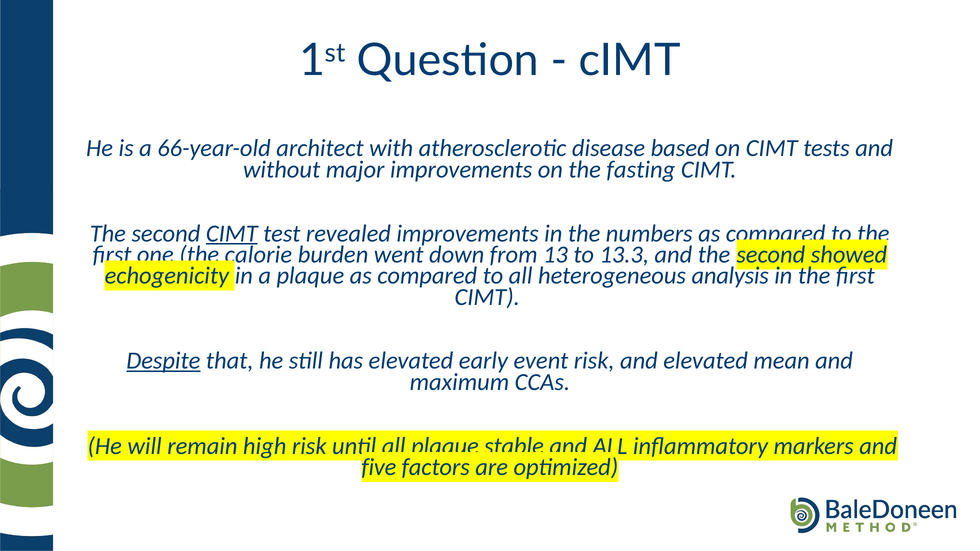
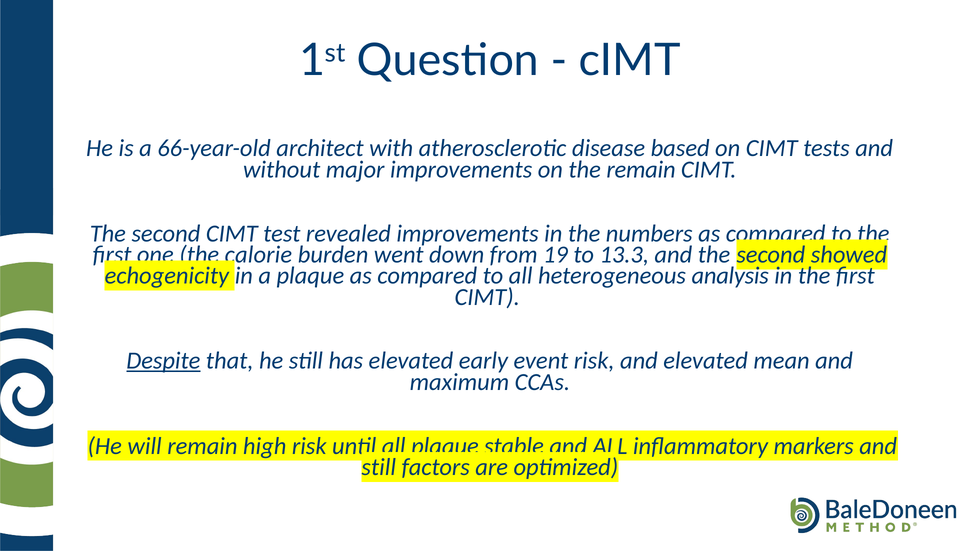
the fasting: fasting -> remain
CIMT at (232, 234) underline: present -> none
13: 13 -> 19
five at (379, 467): five -> still
